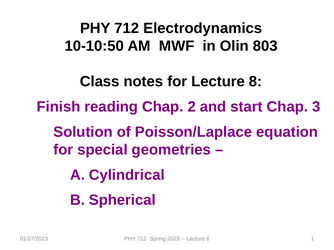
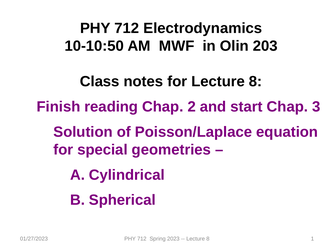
803: 803 -> 203
